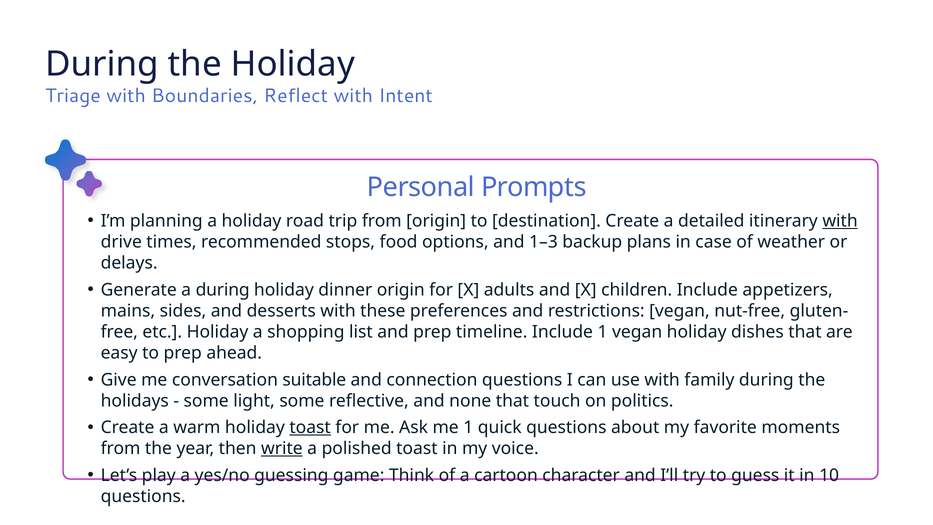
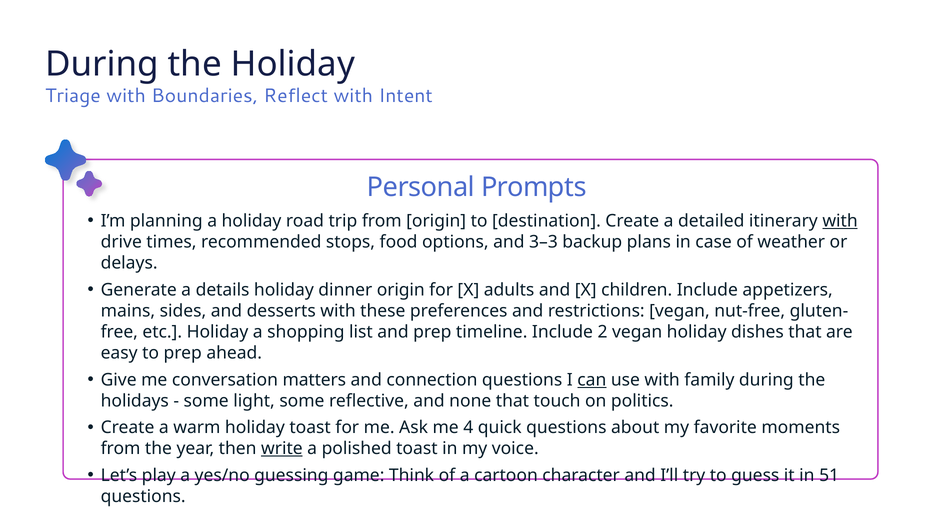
1–3: 1–3 -> 3–3
a during: during -> details
Include 1: 1 -> 2
suitable: suitable -> matters
can underline: none -> present
toast at (310, 428) underline: present -> none
me 1: 1 -> 4
10: 10 -> 51
